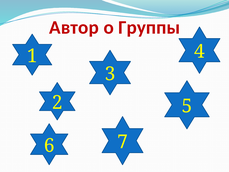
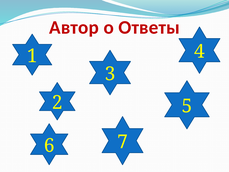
Группы: Группы -> Ответы
